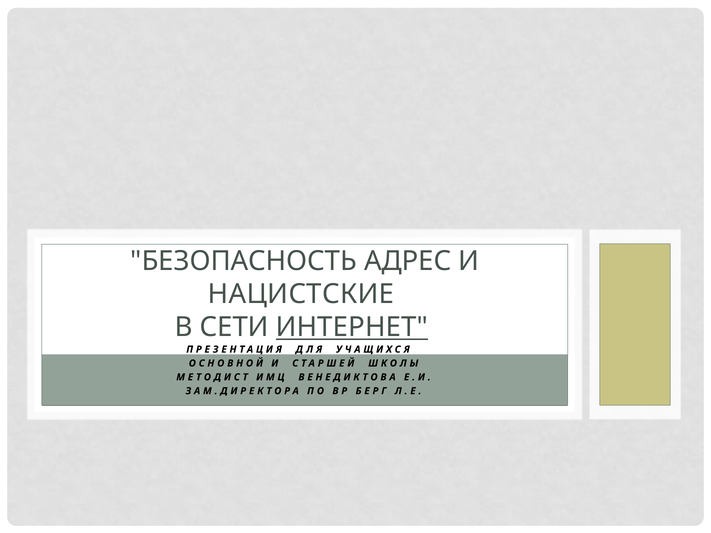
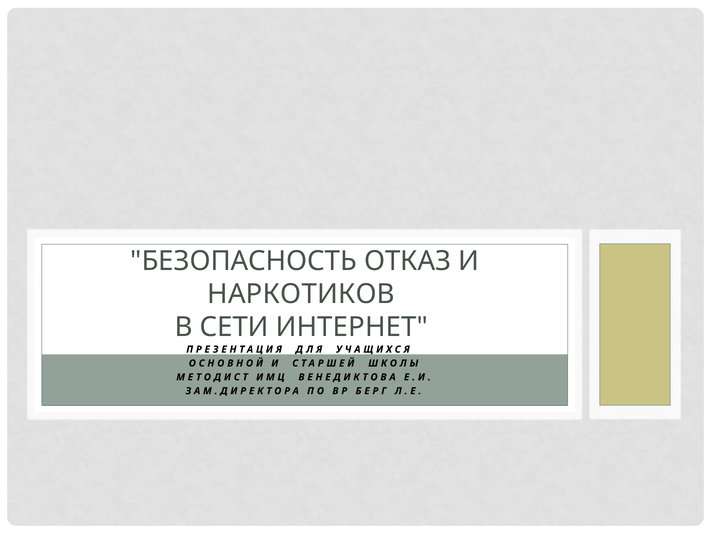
АДРЕС: АДРЕС -> ОТКАЗ
НАЦИСТСКИЕ: НАЦИСТСКИЕ -> НАРКОТИКОВ
ИНТЕРНЕТ underline: present -> none
